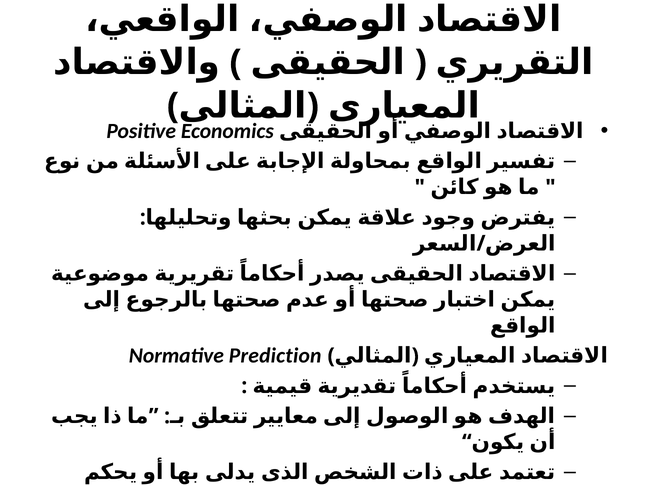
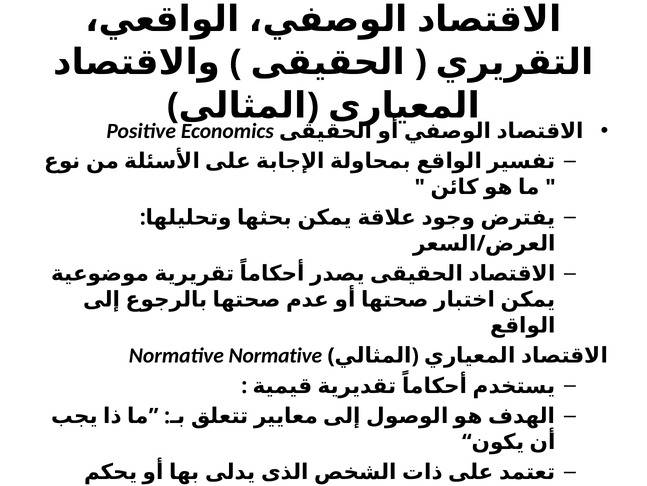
Normative Prediction: Prediction -> Normative
